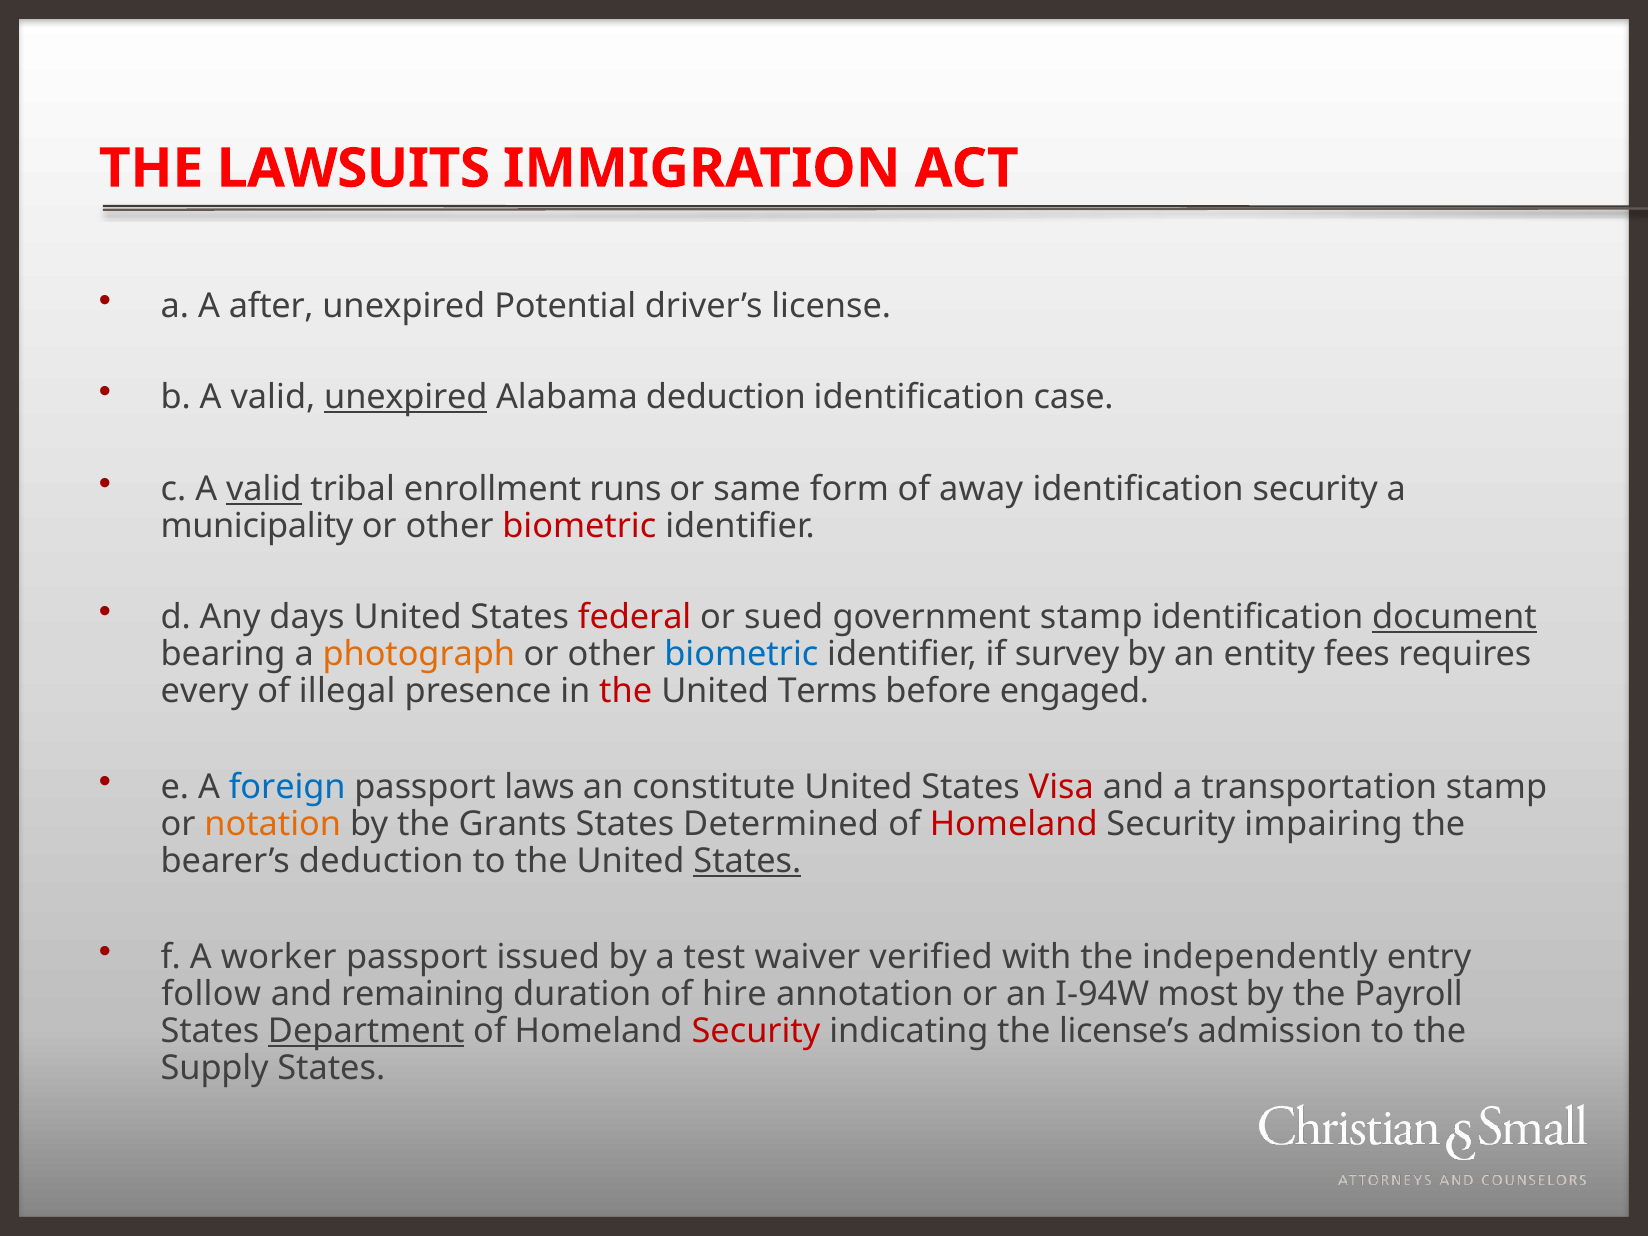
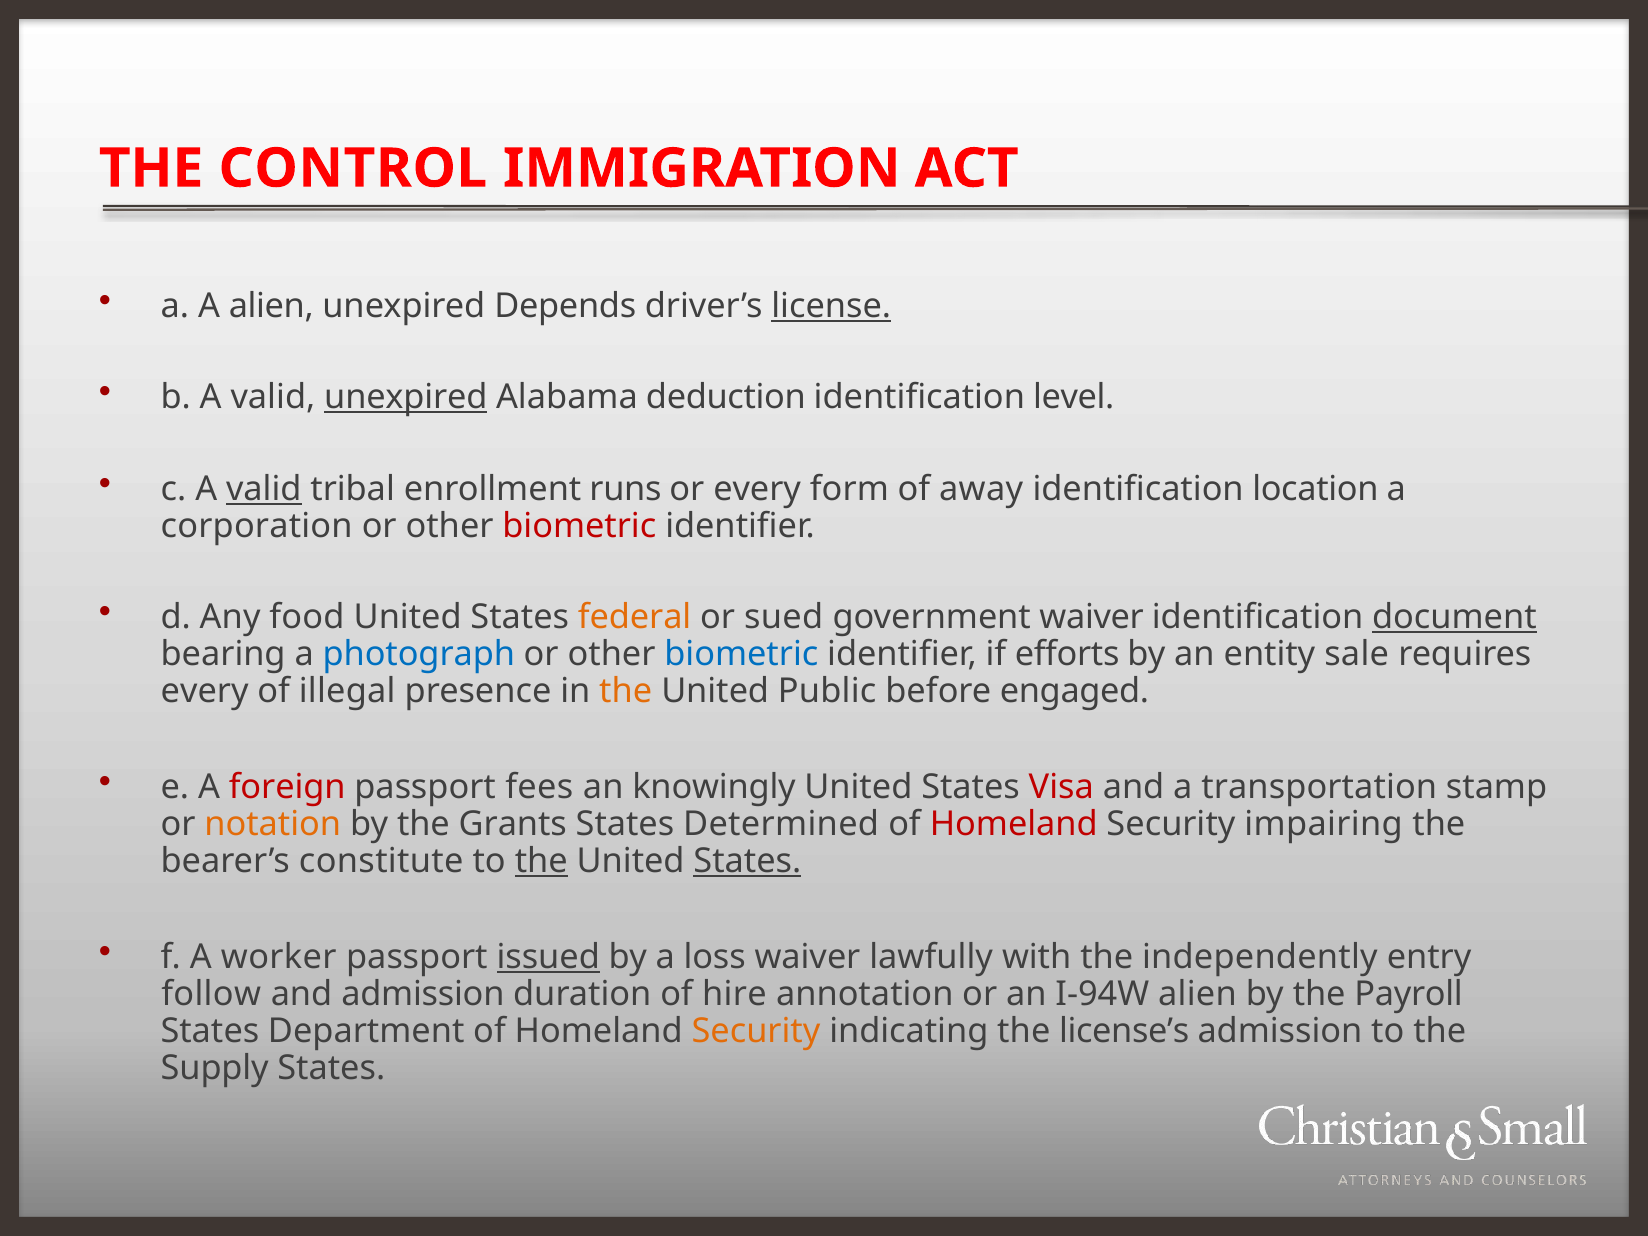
LAWSUITS: LAWSUITS -> CONTROL
A after: after -> alien
Potential: Potential -> Depends
license underline: none -> present
case: case -> level
or same: same -> every
identification security: security -> location
municipality: municipality -> corporation
days: days -> food
federal colour: red -> orange
government stamp: stamp -> waiver
photograph colour: orange -> blue
survey: survey -> efforts
fees: fees -> sale
the at (626, 692) colour: red -> orange
Terms: Terms -> Public
foreign colour: blue -> red
laws: laws -> fees
constitute: constitute -> knowingly
bearer’s deduction: deduction -> constitute
the at (541, 861) underline: none -> present
issued underline: none -> present
test: test -> loss
verified: verified -> lawfully
and remaining: remaining -> admission
I-94W most: most -> alien
Department underline: present -> none
Security at (756, 1031) colour: red -> orange
